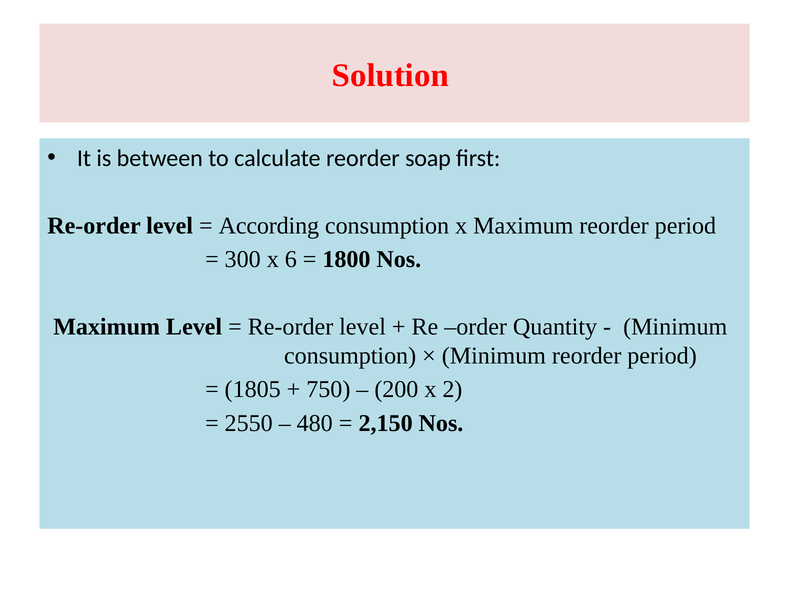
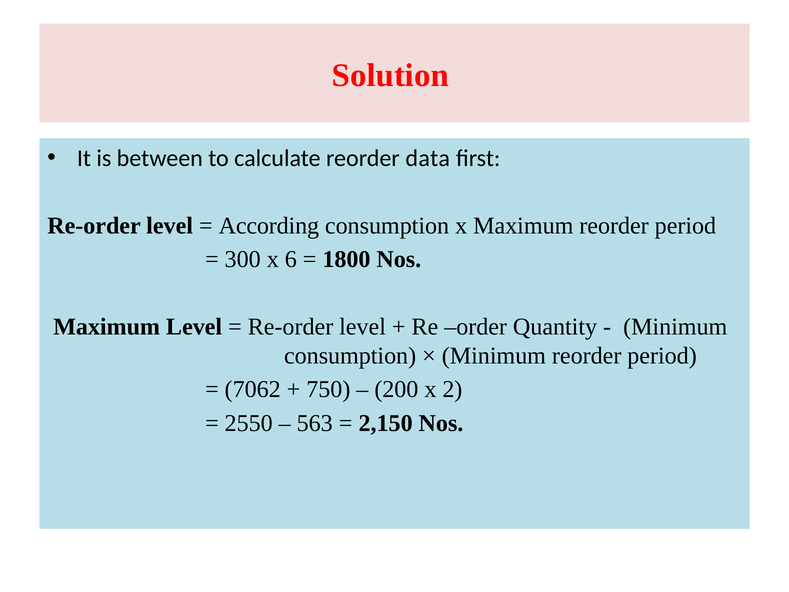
soap: soap -> data
1805: 1805 -> 7062
480: 480 -> 563
